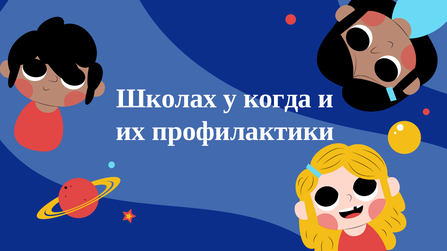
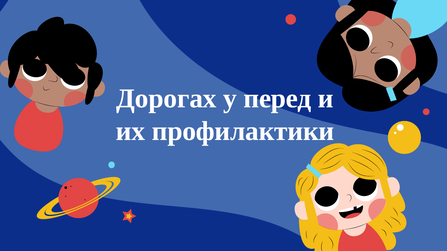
Школах: Школах -> Дорогах
когда: когда -> перед
